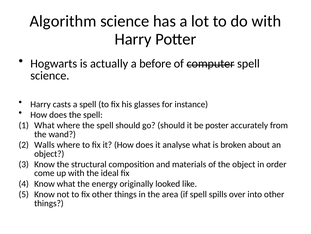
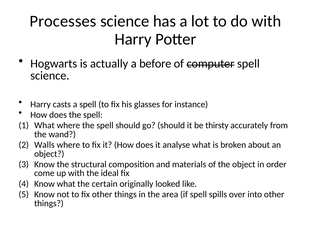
Algorithm: Algorithm -> Processes
poster: poster -> thirsty
energy: energy -> certain
